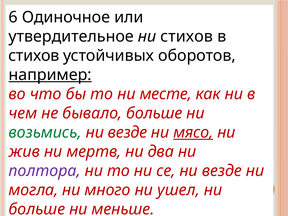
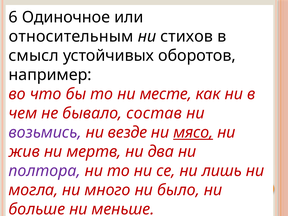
утвердительное: утвердительное -> относительным
стихов at (34, 56): стихов -> смысл
например underline: present -> none
бывало больше: больше -> состав
возьмись colour: green -> purple
се ни везде: везде -> лишь
ушел: ушел -> было
